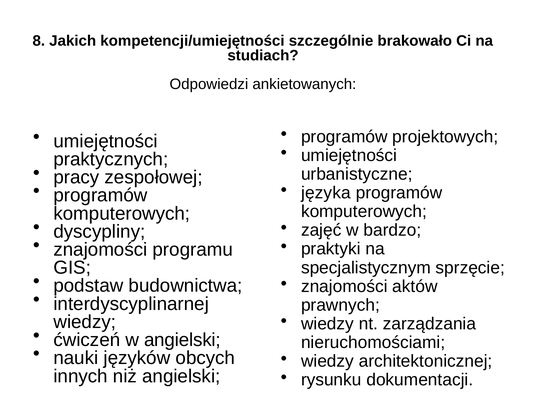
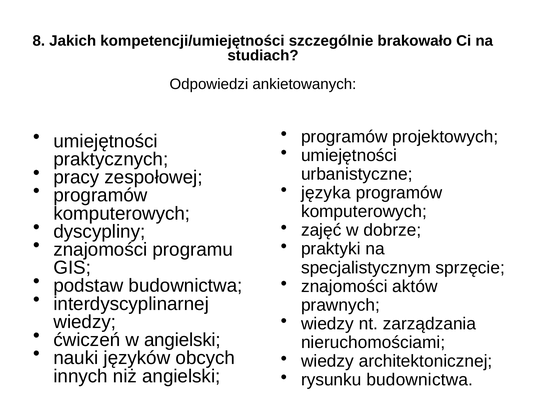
bardzo: bardzo -> dobrze
rysunku dokumentacji: dokumentacji -> budownictwa
